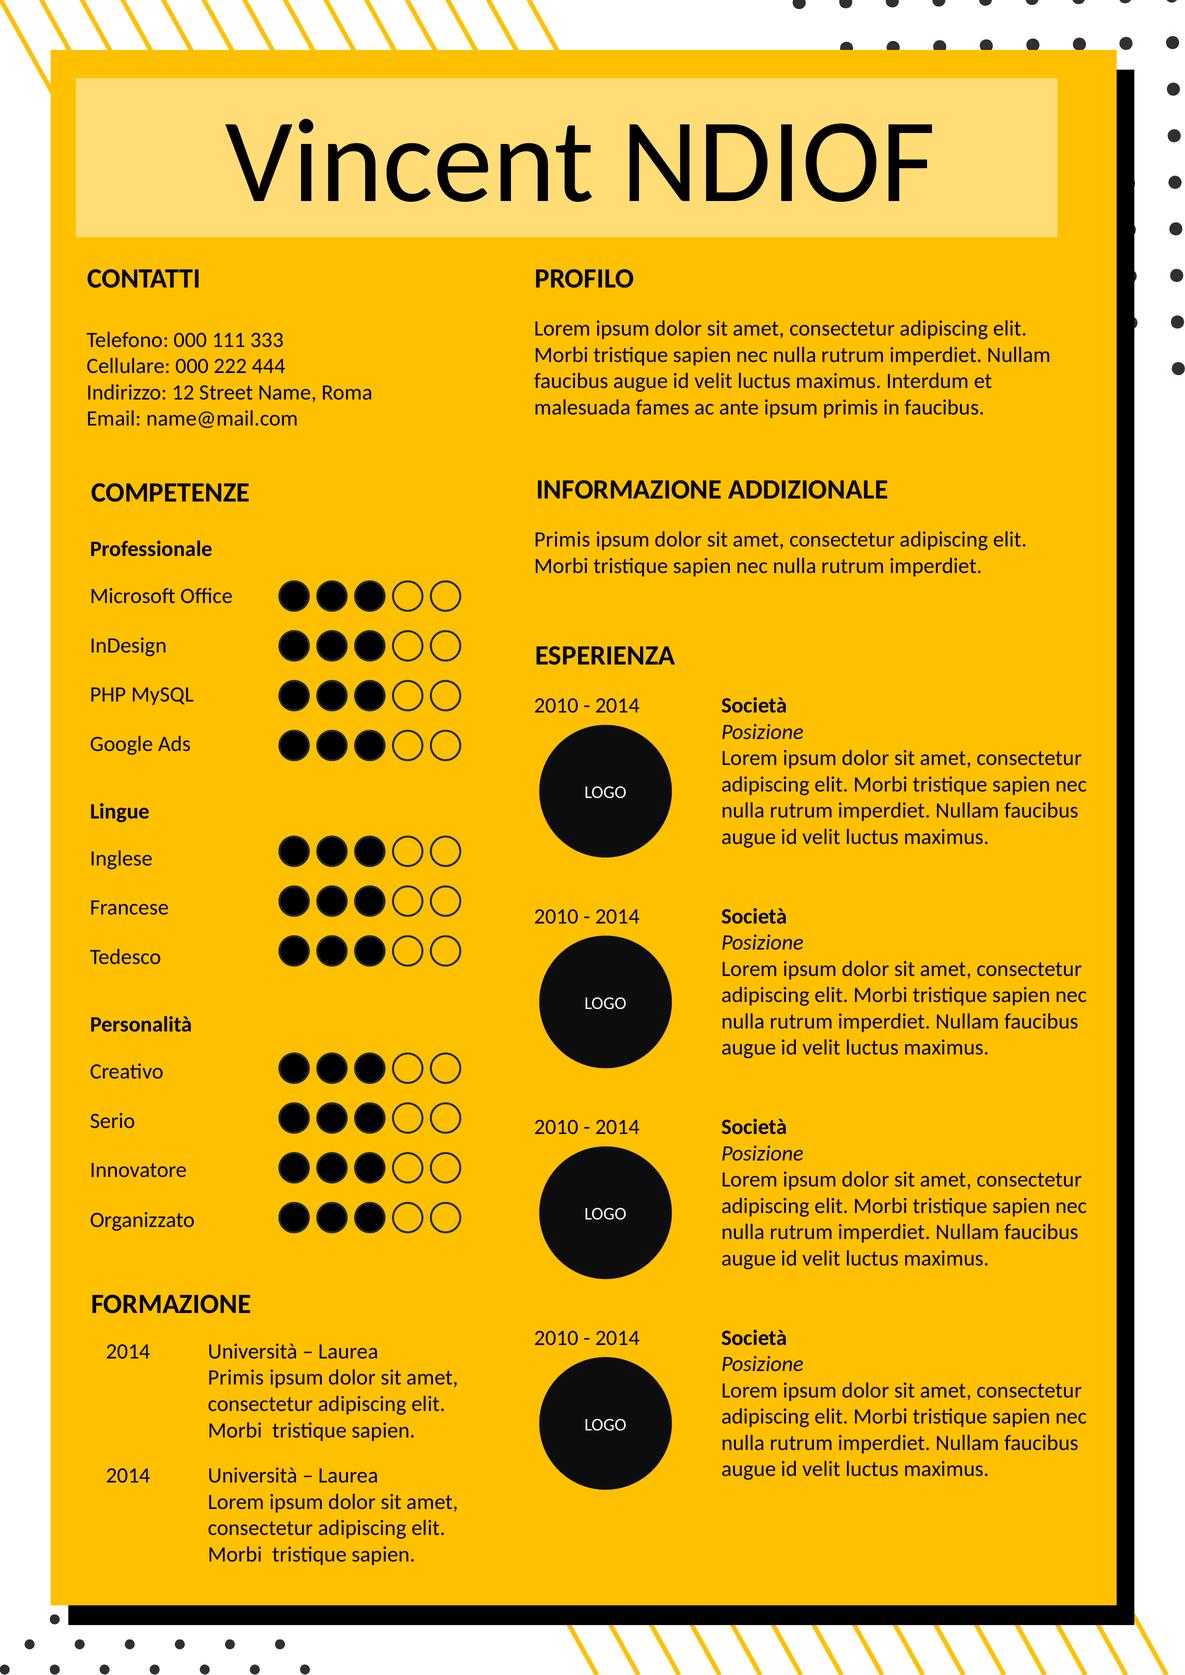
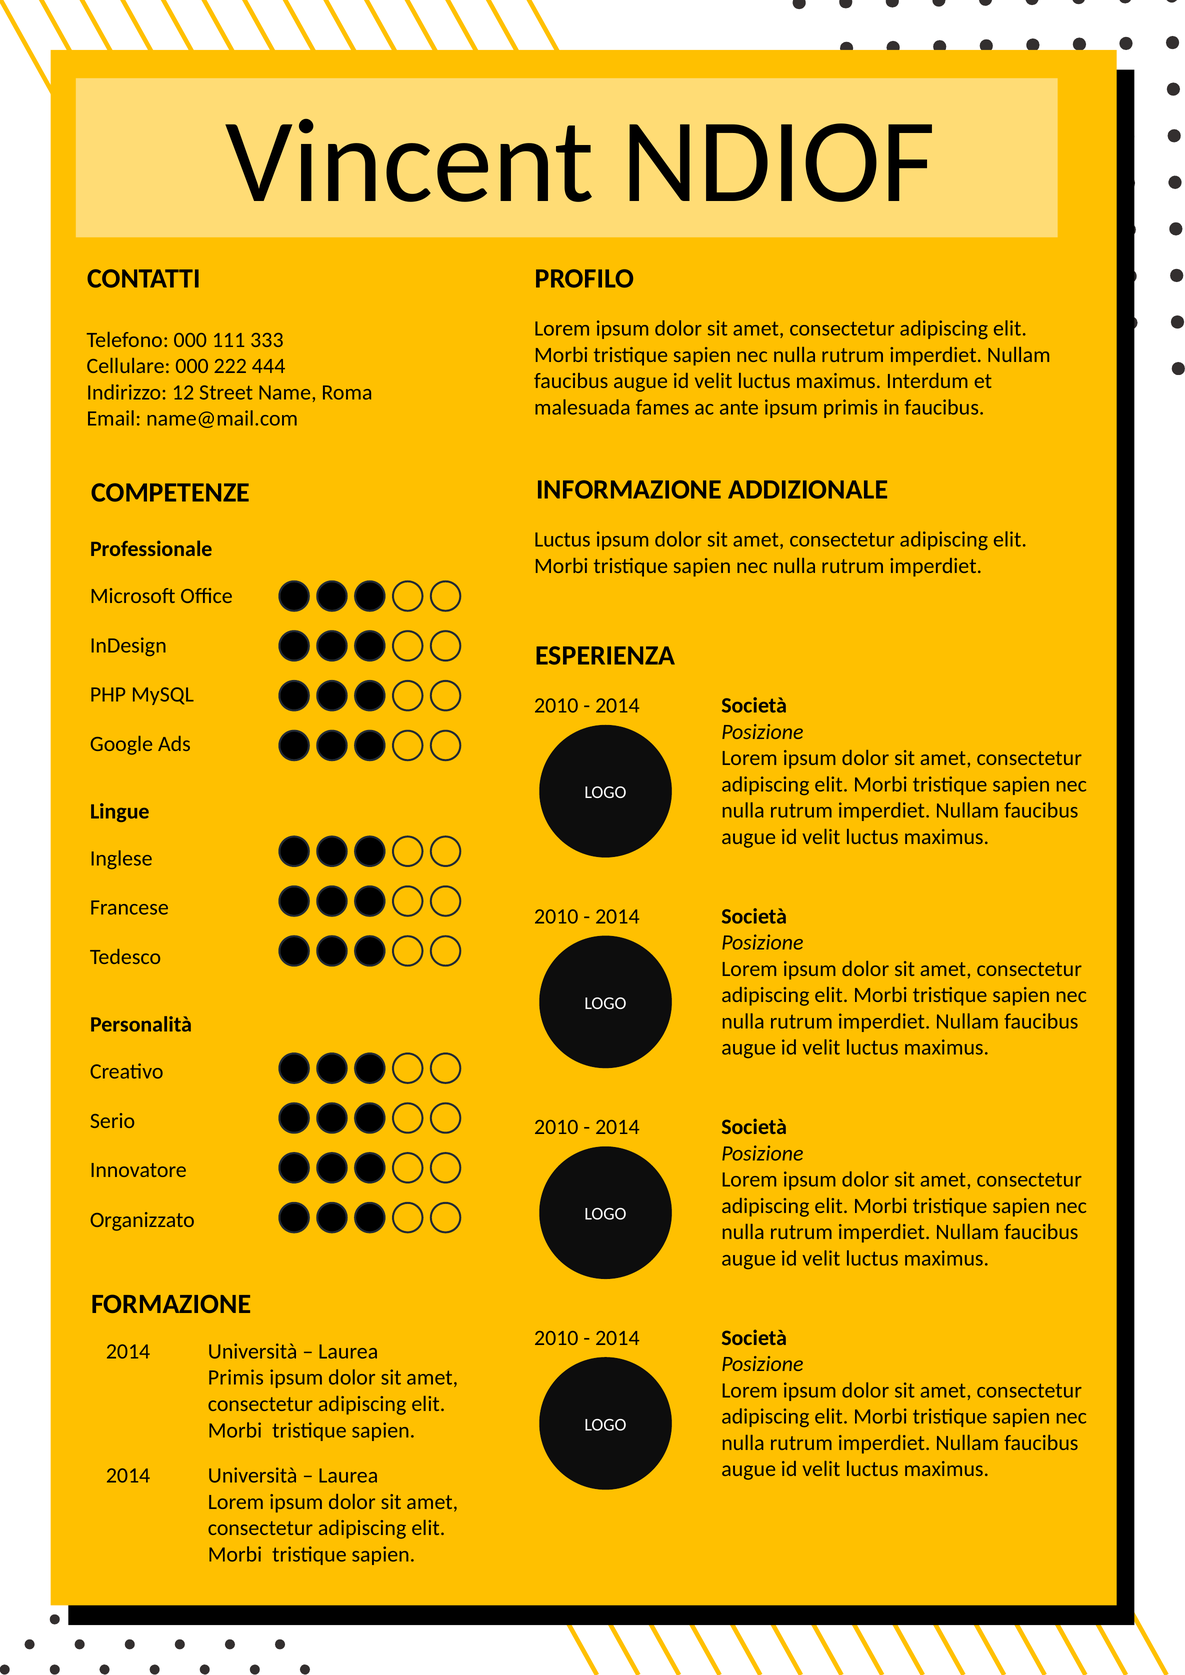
Primis at (562, 540): Primis -> Luctus
